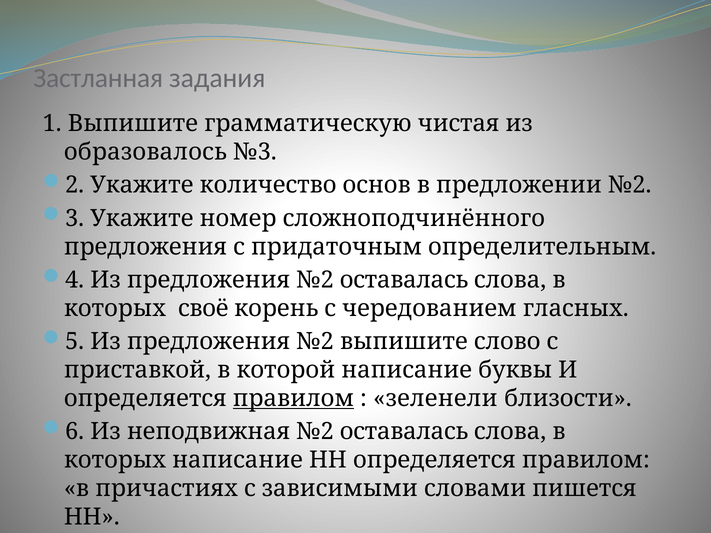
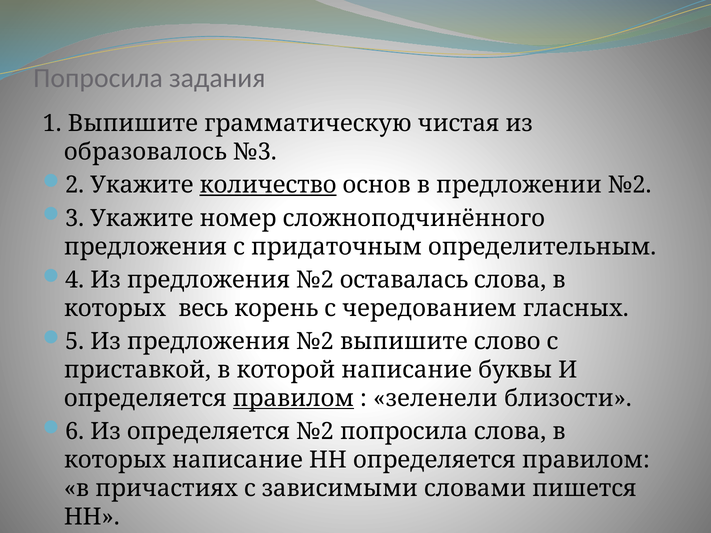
Застланная at (98, 78): Застланная -> Попросила
количество underline: none -> present
своё: своё -> весь
Из неподвижная: неподвижная -> определяется
оставалась at (404, 432): оставалась -> попросила
